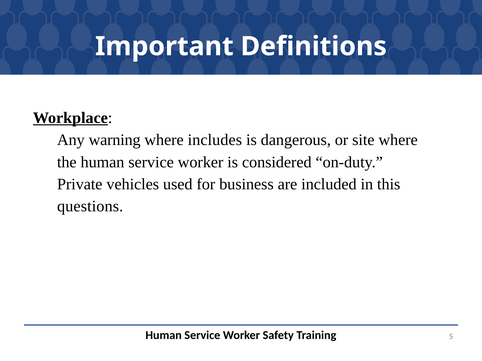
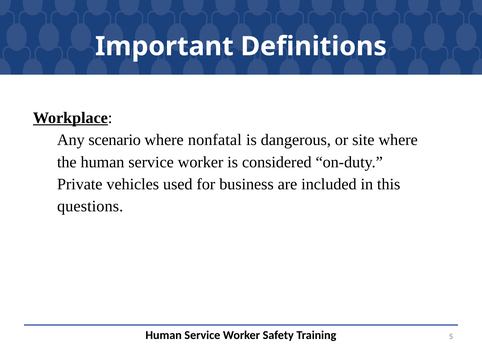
warning: warning -> scenario
includes: includes -> nonfatal
